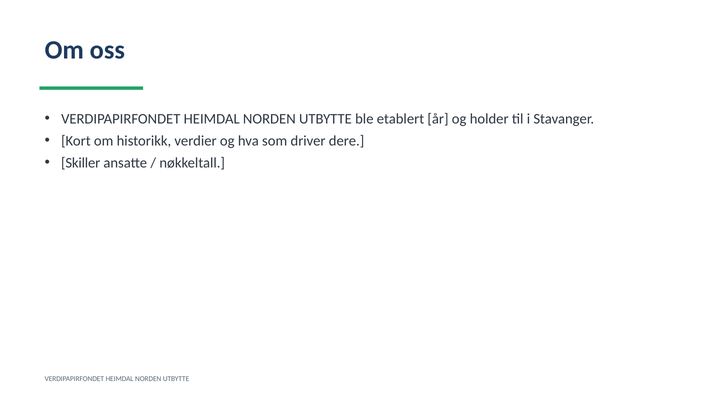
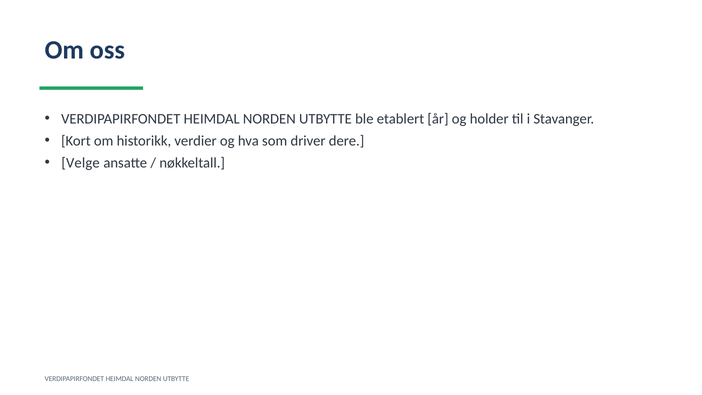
Skiller: Skiller -> Velge
